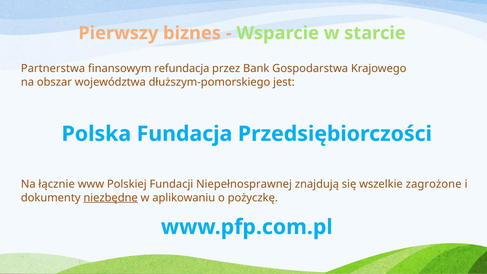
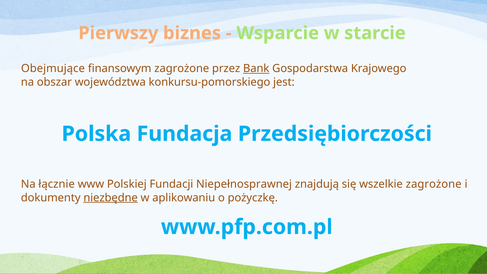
Partnerstwa: Partnerstwa -> Obejmujące
finansowym refundacja: refundacja -> zagrożone
Bank underline: none -> present
dłuższym-pomorskiego: dłuższym-pomorskiego -> konkursu-pomorskiego
